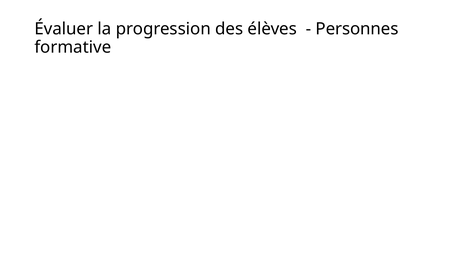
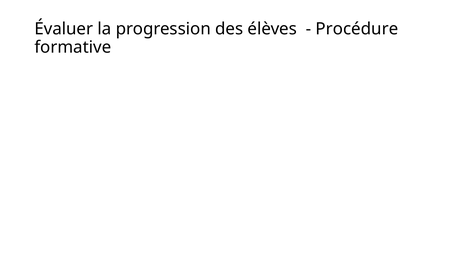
Personnes: Personnes -> Procédure
